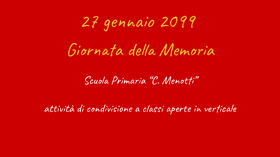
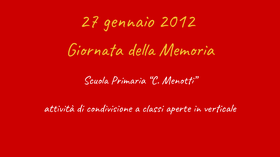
2099: 2099 -> 2012
